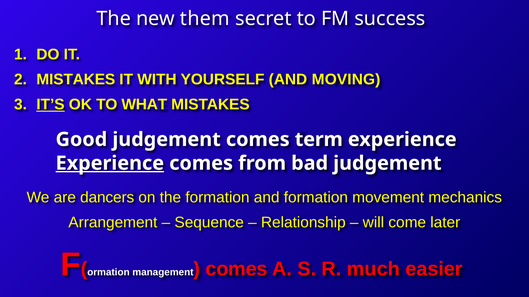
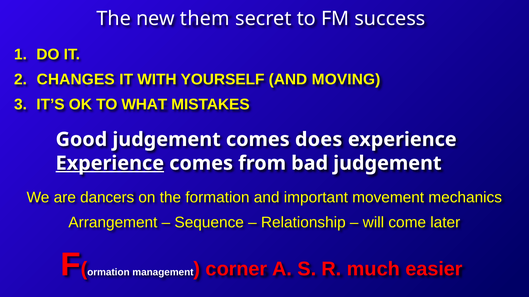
MISTAKES at (76, 80): MISTAKES -> CHANGES
IT’S underline: present -> none
term: term -> does
and formation: formation -> important
comes at (237, 270): comes -> corner
